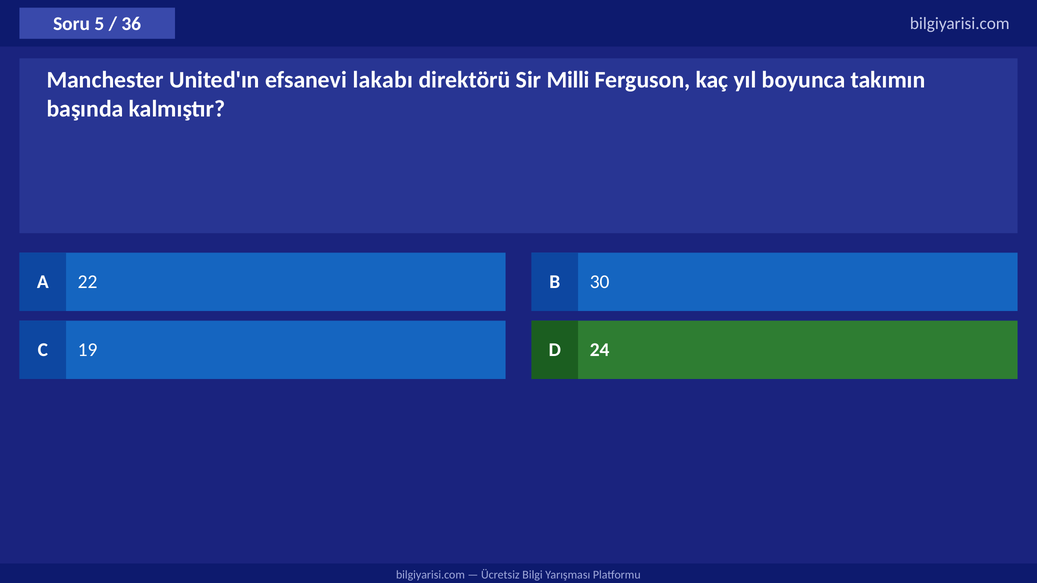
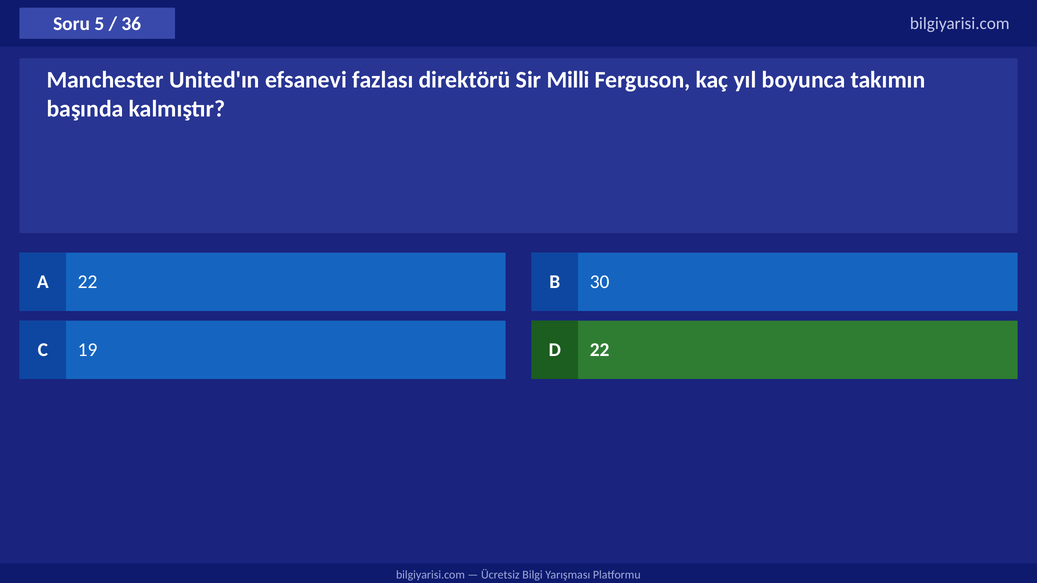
lakabı: lakabı -> fazlası
D 24: 24 -> 22
